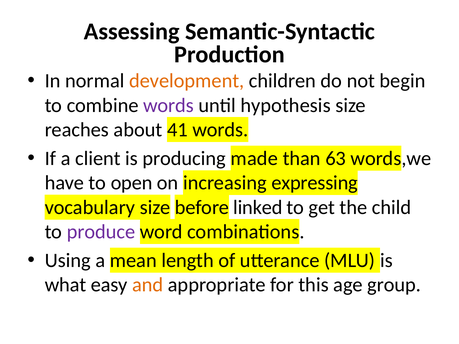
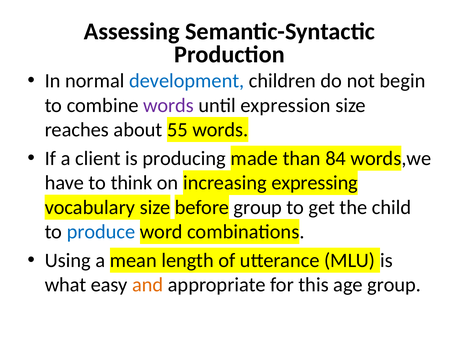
development colour: orange -> blue
hypothesis: hypothesis -> expression
41: 41 -> 55
63: 63 -> 84
open: open -> think
before linked: linked -> group
produce colour: purple -> blue
